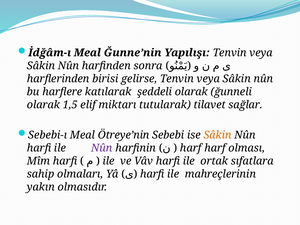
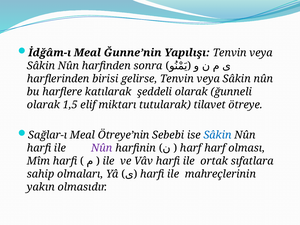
sağlar: sağlar -> ötreye
Sebebi-ı: Sebebi-ı -> Sağlar-ı
Sâkin at (218, 135) colour: orange -> blue
